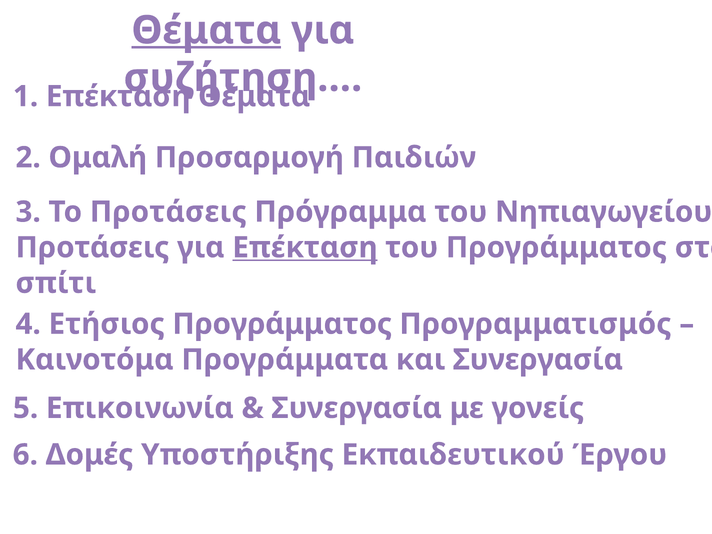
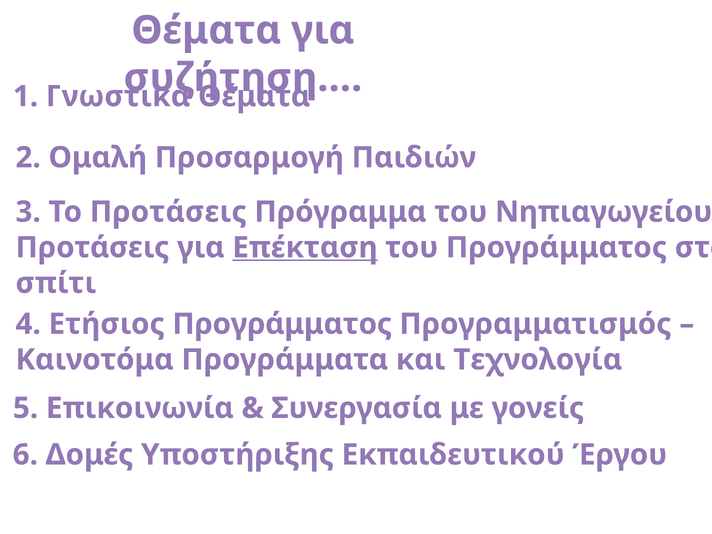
Θέματα at (206, 30) underline: present -> none
1 Επέκταση: Επέκταση -> Γνωστικά
και Συνεργασία: Συνεργασία -> Τεχνολογία
